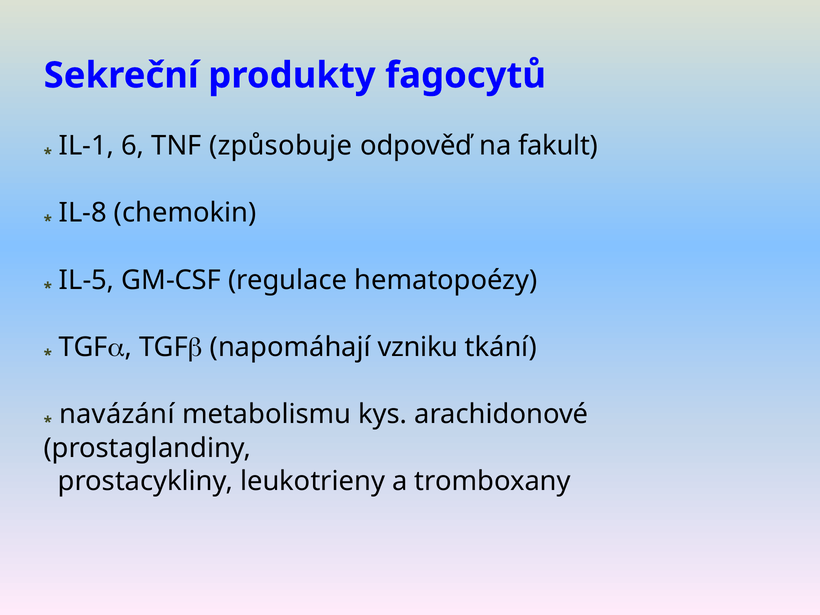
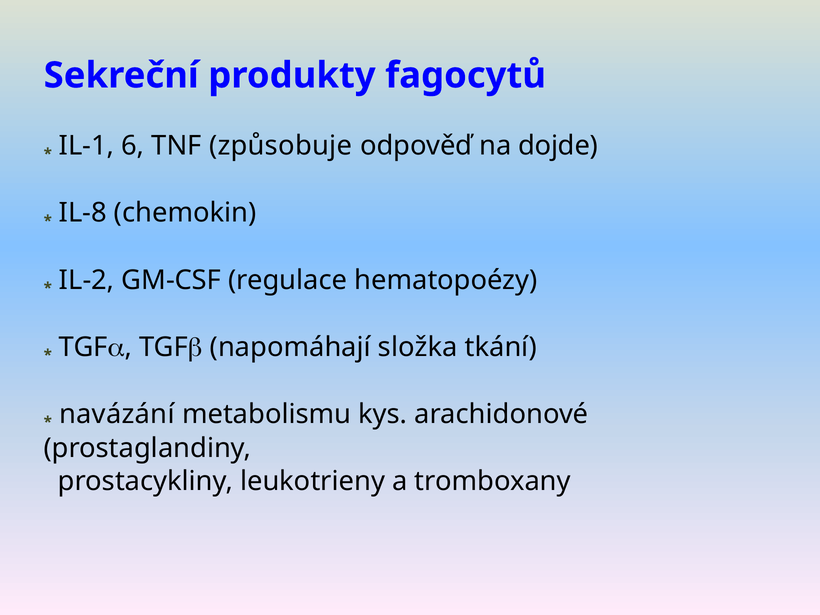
fakult: fakult -> dojde
IL-5: IL-5 -> IL-2
vzniku: vzniku -> složka
